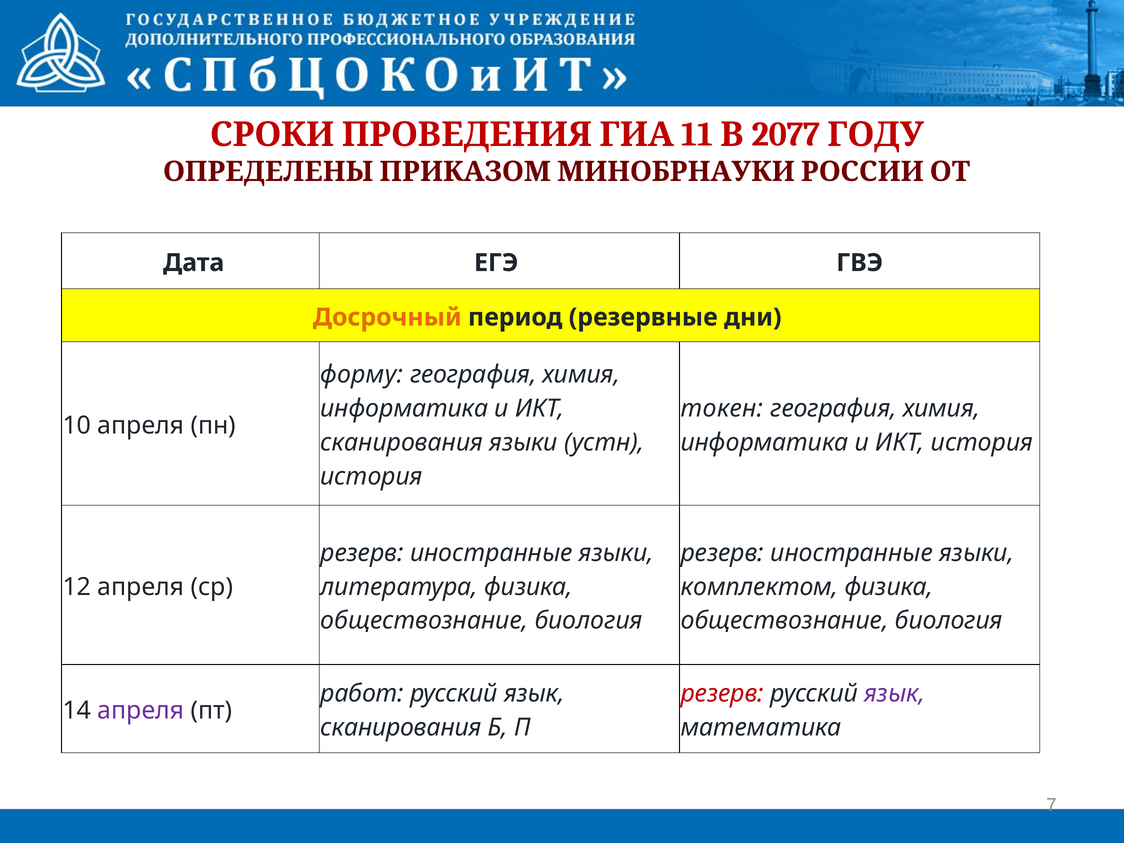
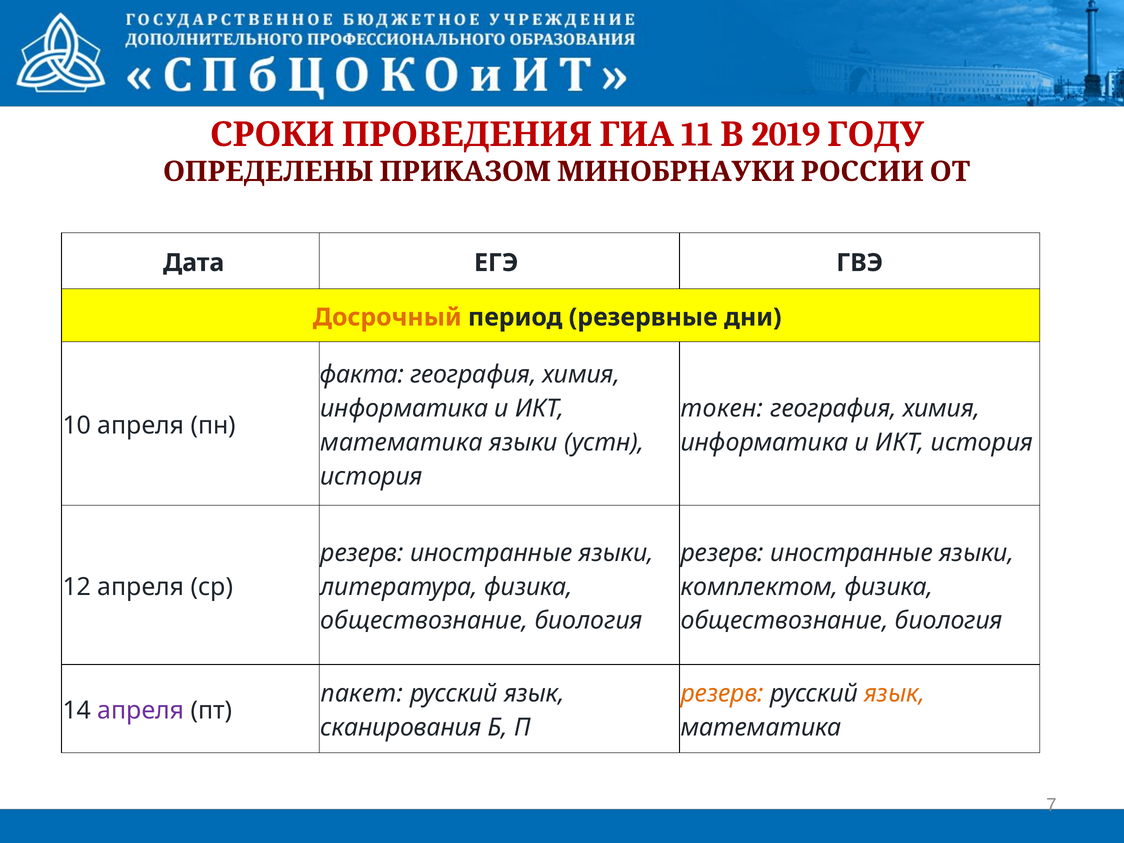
2077: 2077 -> 2019
форму: форму -> факта
сканирования at (402, 442): сканирования -> математика
работ: работ -> пакет
резерв at (722, 694) colour: red -> orange
язык at (895, 694) colour: purple -> orange
